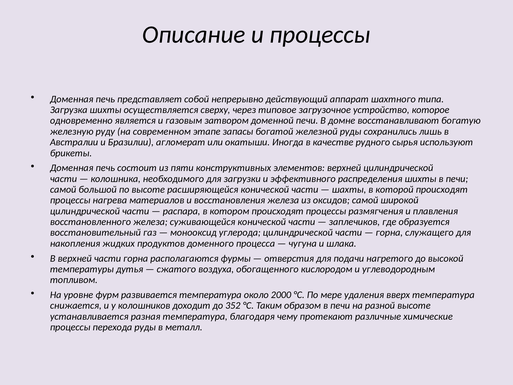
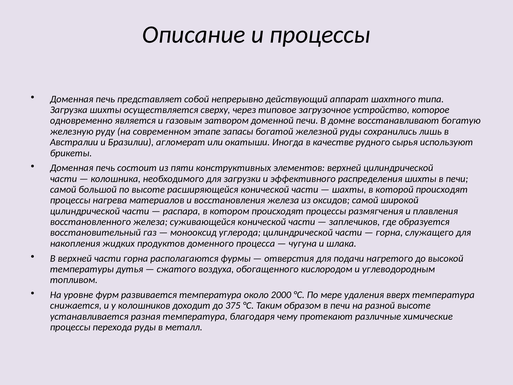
352: 352 -> 375
